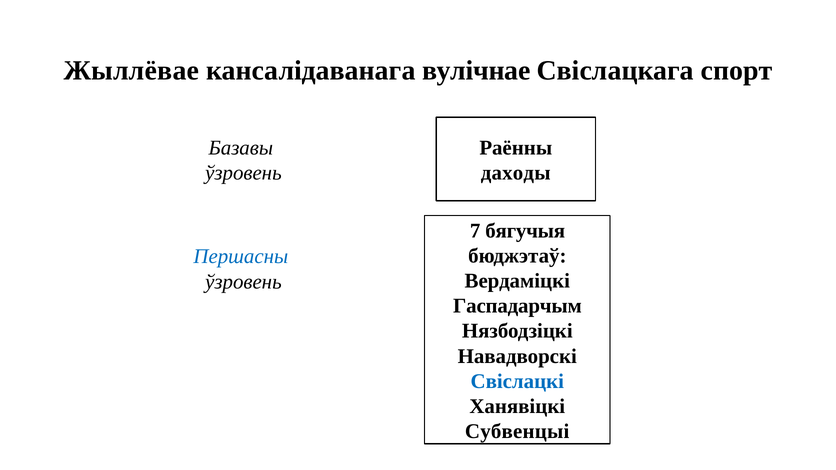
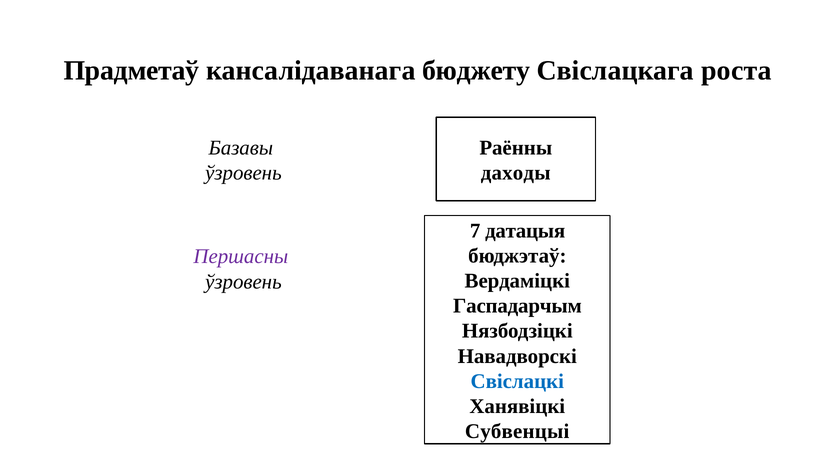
Жыллёвае: Жыллёвае -> Прадметаў
вулічнае: вулічнае -> бюджету
спорт: спорт -> роста
бягучыя: бягучыя -> датацыя
Першасны colour: blue -> purple
